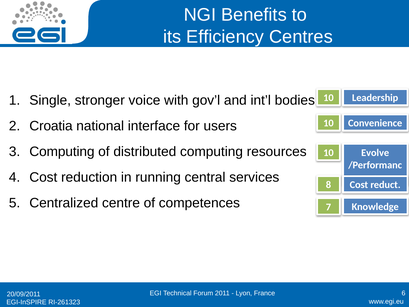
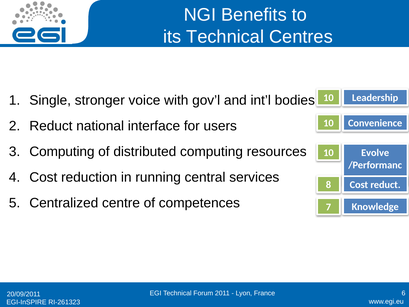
its Efficiency: Efficiency -> Technical
Croatia at (51, 126): Croatia -> Reduct
